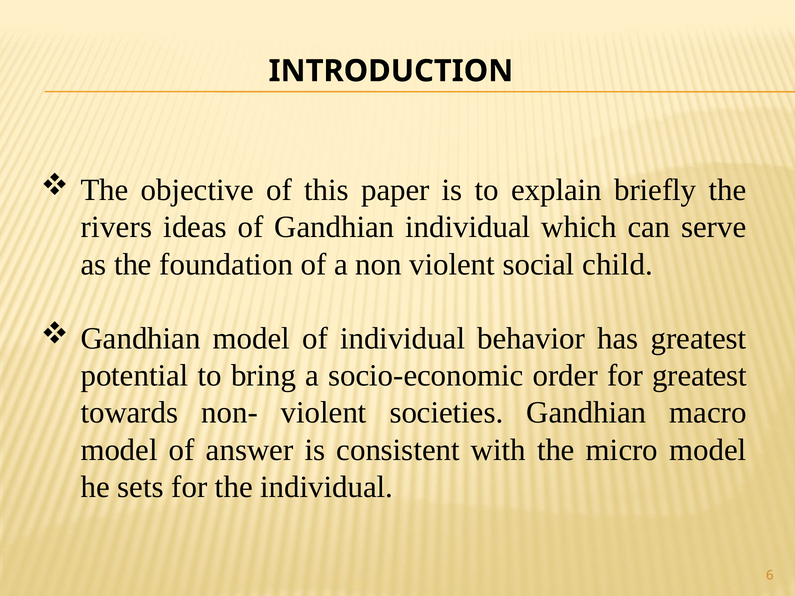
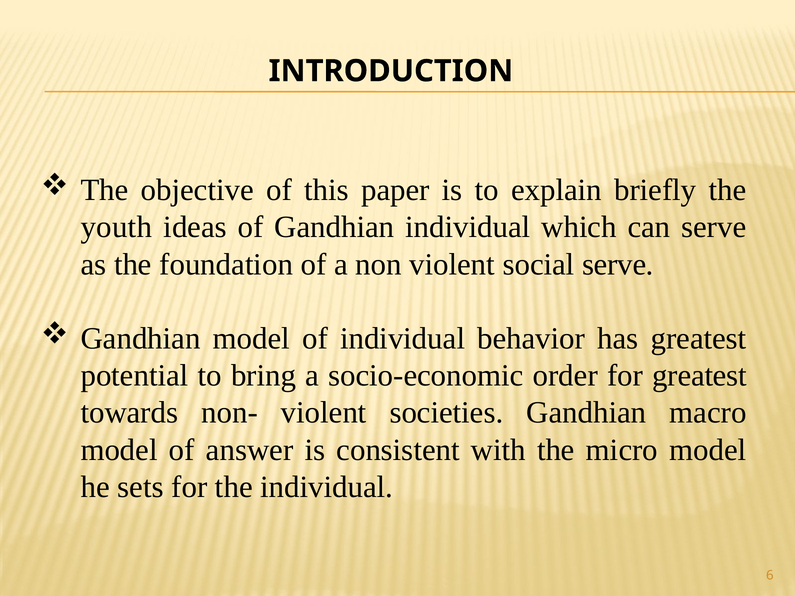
rivers: rivers -> youth
social child: child -> serve
